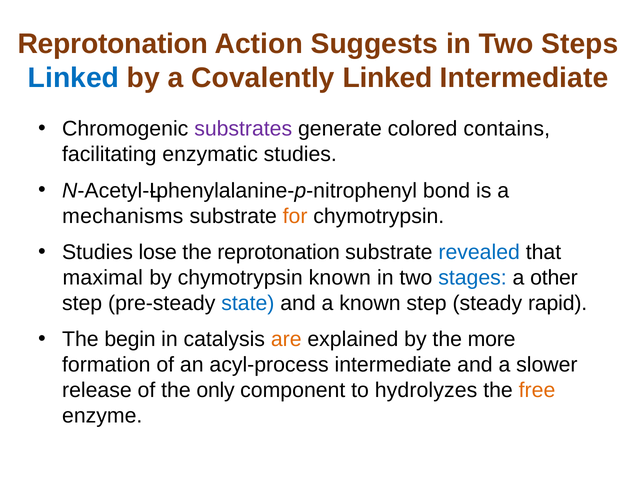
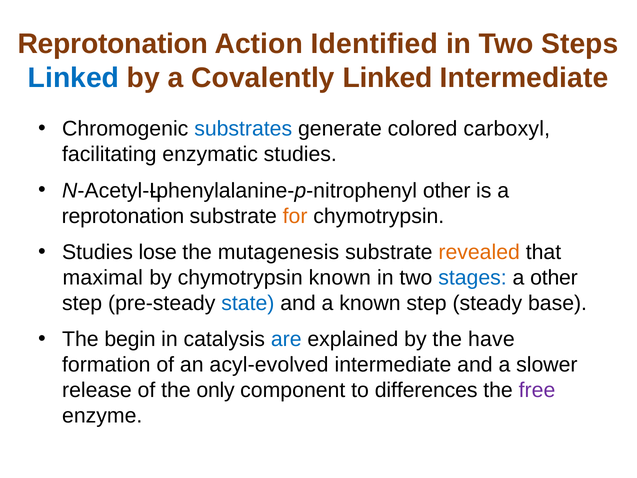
Suggests: Suggests -> Identified
substrates colour: purple -> blue
contains: contains -> carboxyl
N-Acetyl-L-phenylalanine-p-nitrophenyl bond: bond -> other
mechanisms at (123, 216): mechanisms -> reprotonation
the reprotonation: reprotonation -> mutagenesis
revealed colour: blue -> orange
rapid: rapid -> base
are colour: orange -> blue
more: more -> have
acyl-process: acyl-process -> acyl-evolved
hydrolyzes: hydrolyzes -> differences
free colour: orange -> purple
